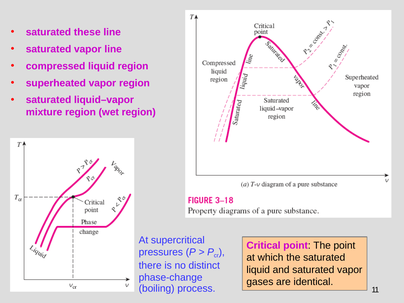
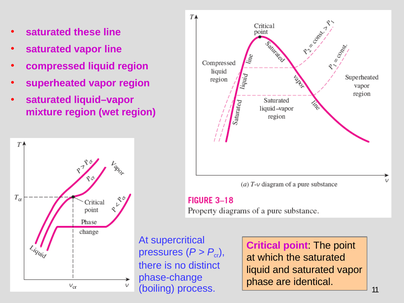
gases: gases -> phase
